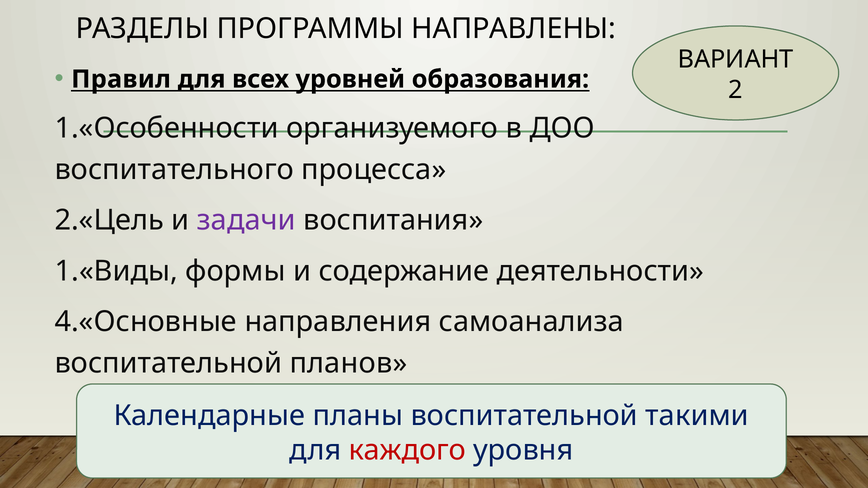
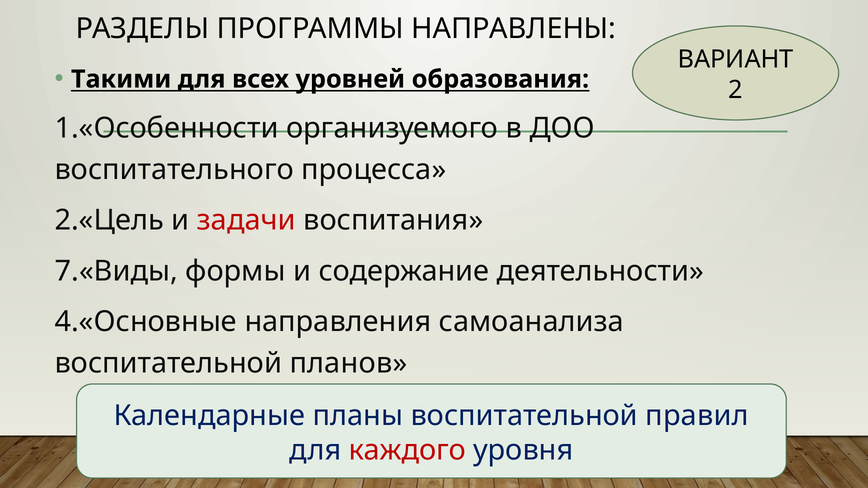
Правил: Правил -> Такими
задачи colour: purple -> red
1.«Виды: 1.«Виды -> 7.«Виды
такими: такими -> правил
